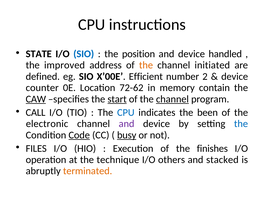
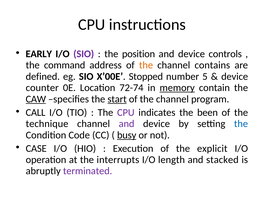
STATE: STATE -> EARLY
SIO at (84, 54) colour: blue -> purple
handled: handled -> controls
improved: improved -> command
initiated: initiated -> contains
Efficient: Efficient -> Stopped
2: 2 -> 5
72-62: 72-62 -> 72-74
memory underline: none -> present
channel at (172, 99) underline: present -> none
CPU at (126, 112) colour: blue -> purple
electronic: electronic -> technique
Code underline: present -> none
FILES: FILES -> CASE
finishes: finishes -> explicit
technique: technique -> interrupts
others: others -> length
terminated colour: orange -> purple
